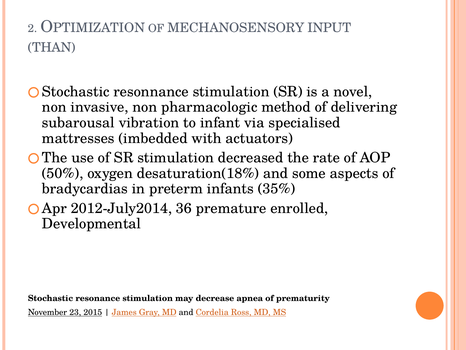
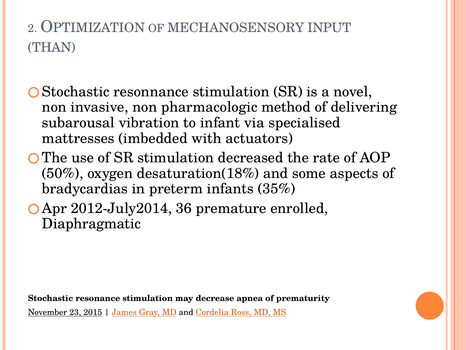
Developmental: Developmental -> Diaphragmatic
